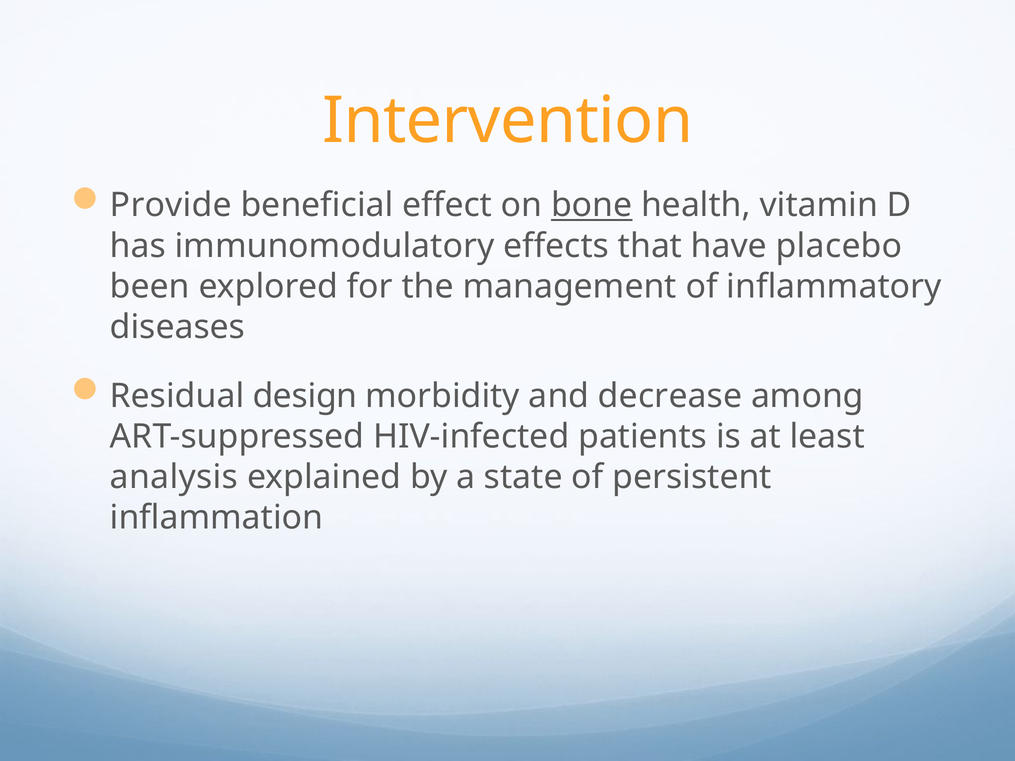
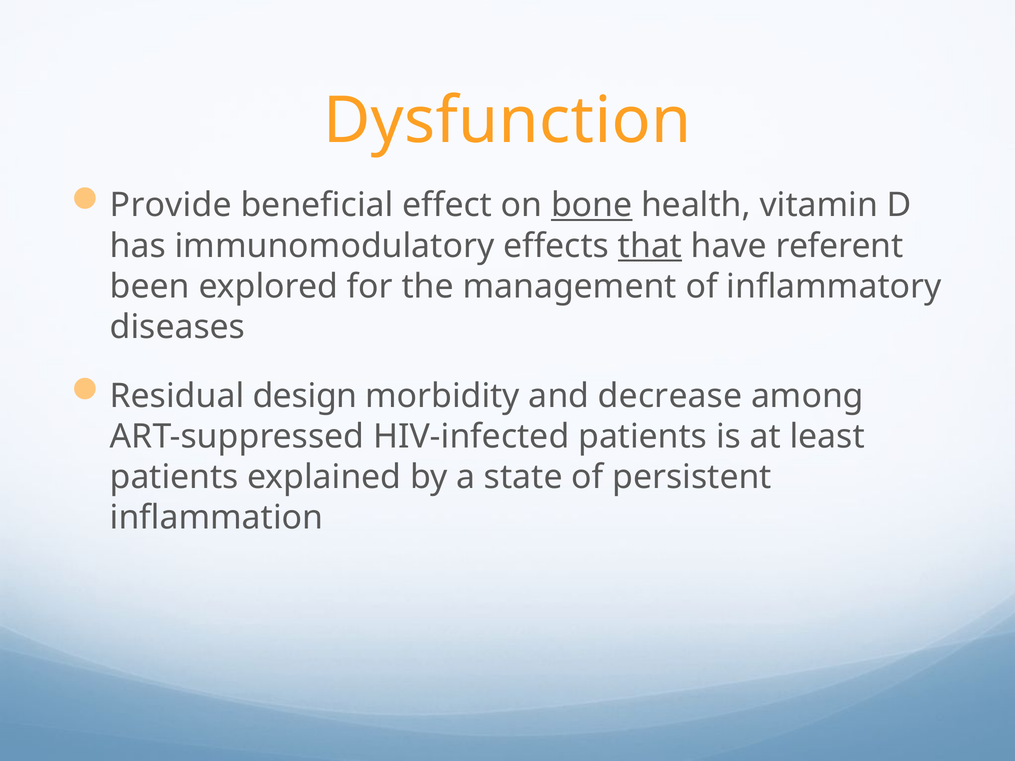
Intervention: Intervention -> Dysfunction
that underline: none -> present
placebo: placebo -> referent
analysis at (174, 477): analysis -> patients
